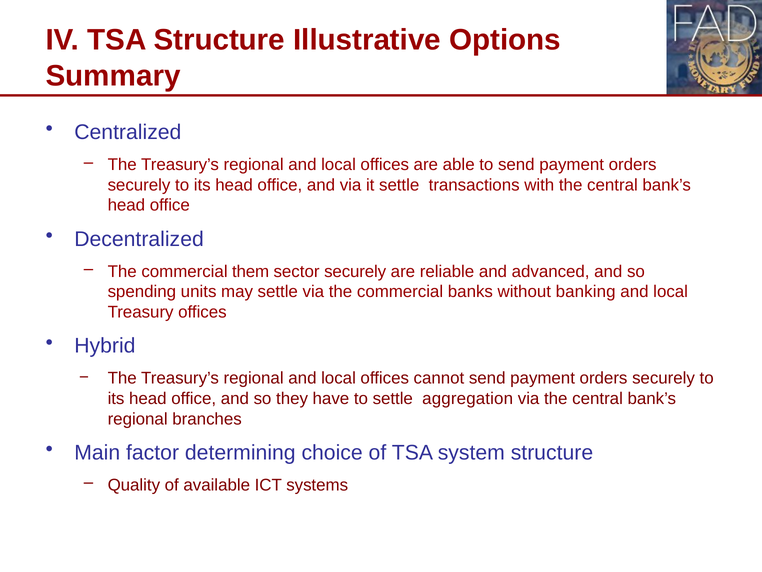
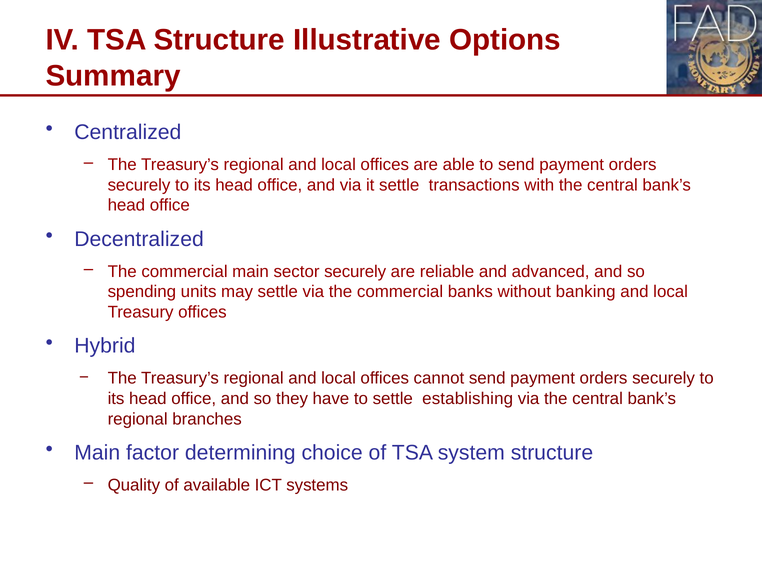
commercial them: them -> main
aggregation: aggregation -> establishing
